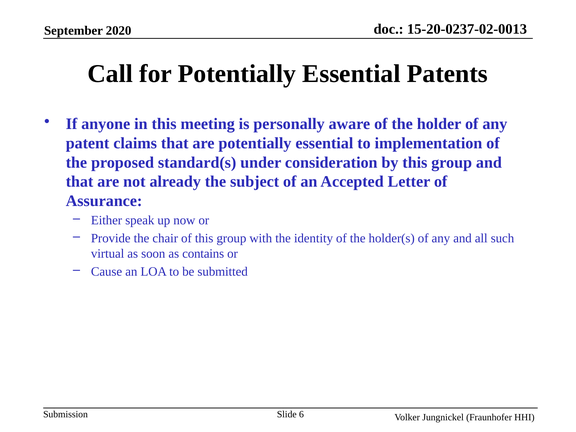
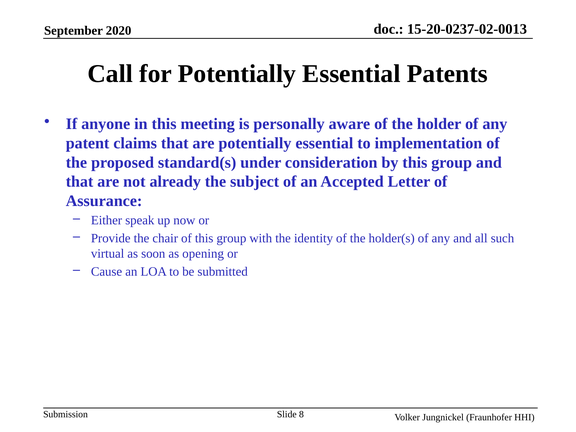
contains: contains -> opening
6: 6 -> 8
